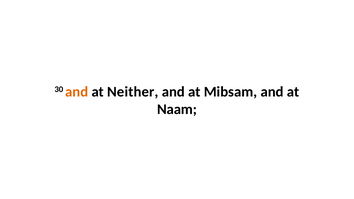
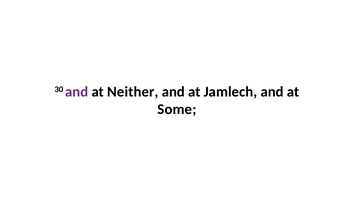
and at (77, 92) colour: orange -> purple
Mibsam: Mibsam -> Jamlech
Naam: Naam -> Some
